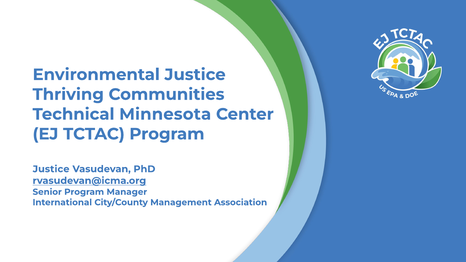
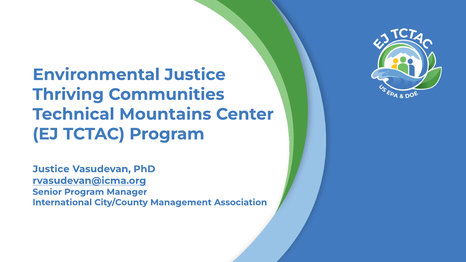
Minnesota: Minnesota -> Mountains
